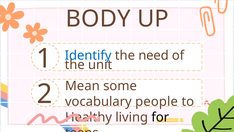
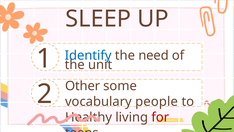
BODY: BODY -> SLEEP
Mean: Mean -> Other
for colour: black -> red
